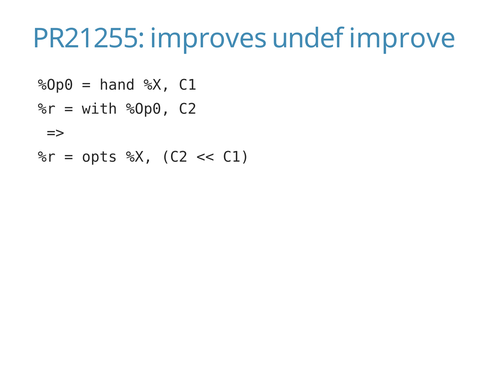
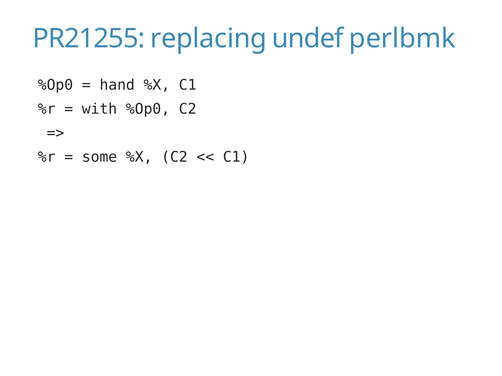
improves: improves -> replacing
improve: improve -> perlbmk
opts: opts -> some
